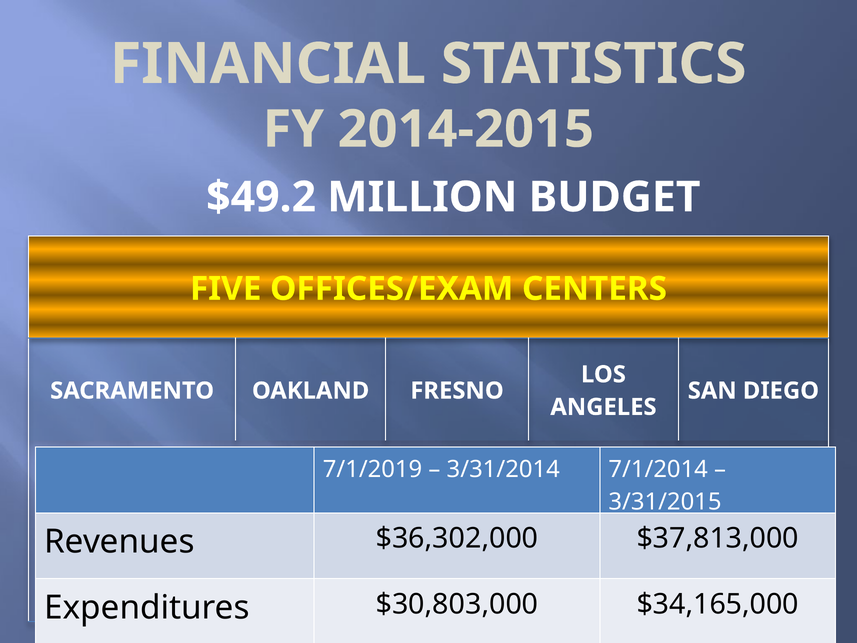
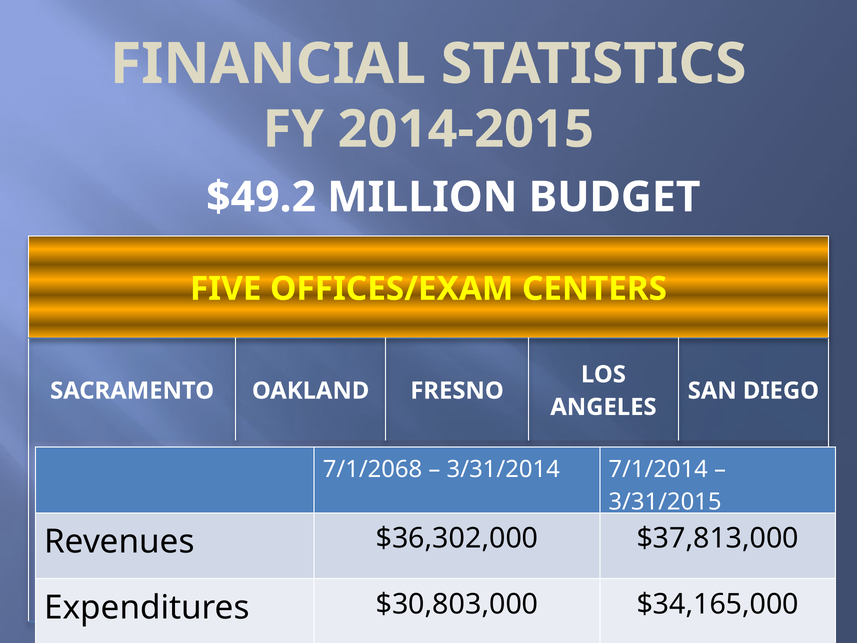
7/1/2019: 7/1/2019 -> 7/1/2068
